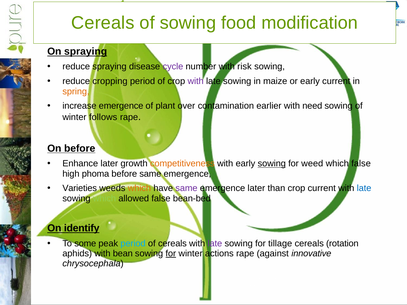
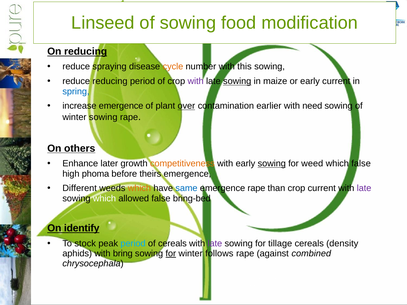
Cereals at (103, 23): Cereals -> Linseed
On spraying: spraying -> reducing
cycle colour: purple -> orange
risk: risk -> this
reduce cropping: cropping -> reducing
sowing at (237, 81) underline: none -> present
spring colour: orange -> blue
over underline: none -> present
winter follows: follows -> sowing
On before: before -> others
before same: same -> theirs
Varieties: Varieties -> Different
same at (186, 188) colour: purple -> blue
emergence later: later -> rape
late at (364, 188) colour: blue -> purple
which at (104, 199) colour: light green -> white
bean-bed: bean-bed -> bring-bed
some: some -> stock
rotation: rotation -> density
bean: bean -> bring
actions: actions -> follows
innovative: innovative -> combined
